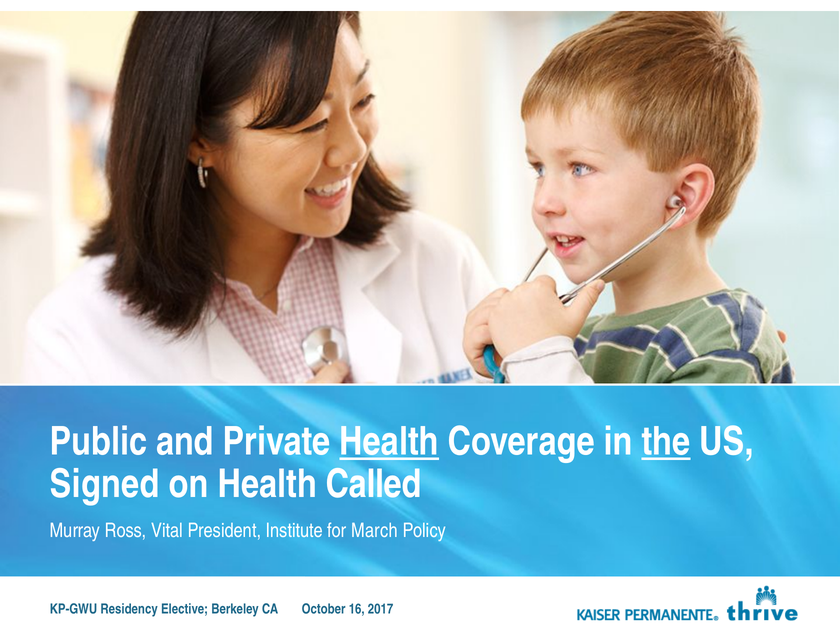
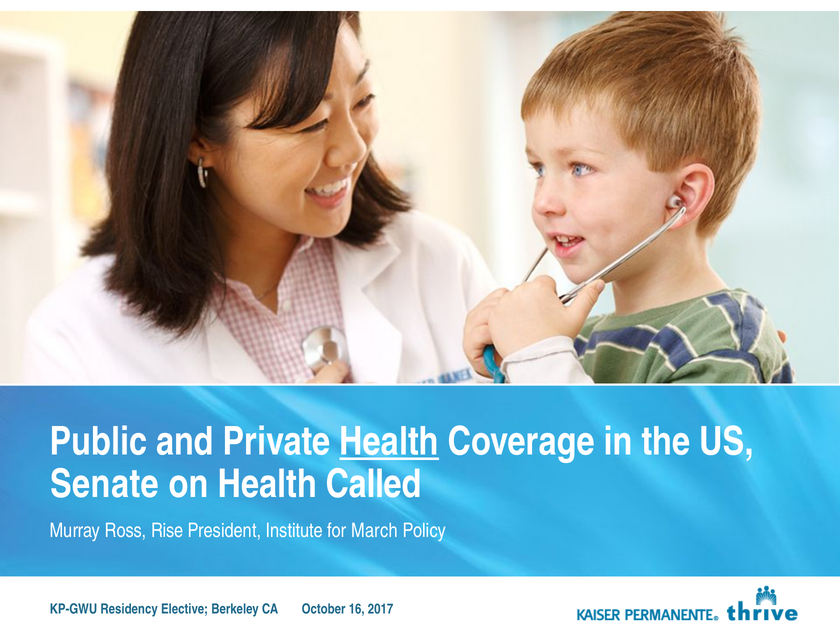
the underline: present -> none
Signed: Signed -> Senate
Vital: Vital -> Rise
